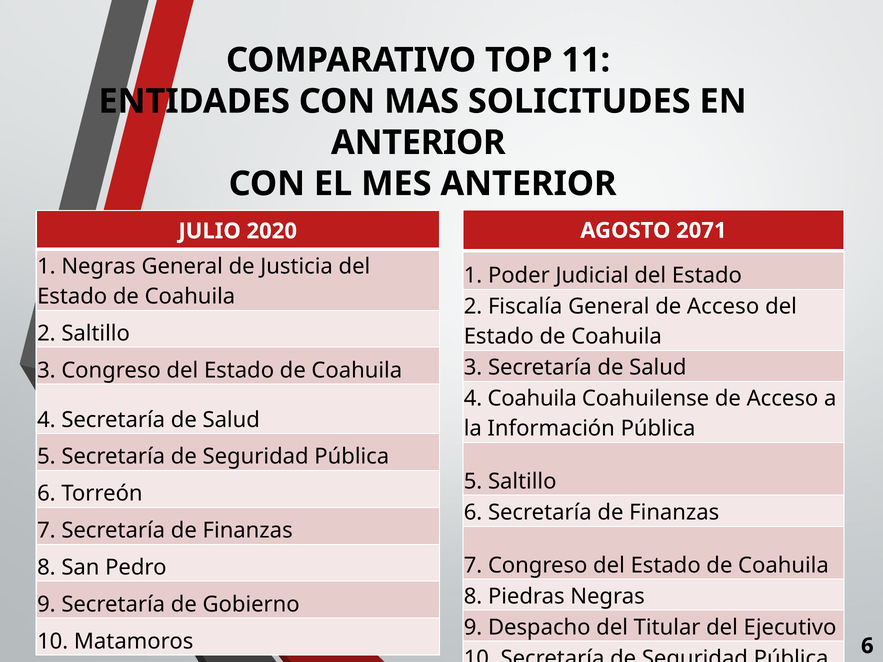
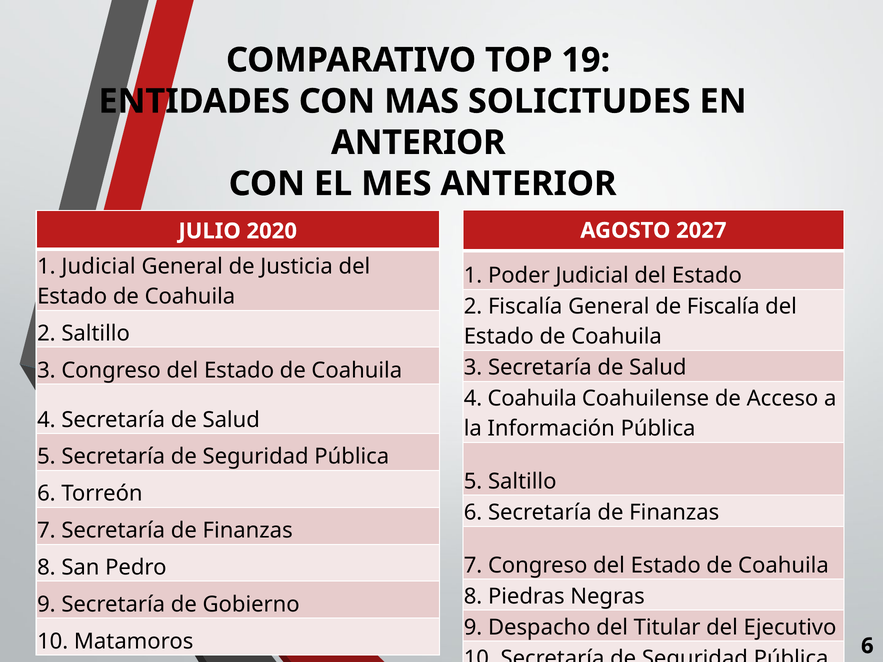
11: 11 -> 19
2071: 2071 -> 2027
1 Negras: Negras -> Judicial
General de Acceso: Acceso -> Fiscalía
